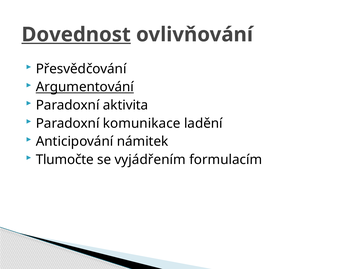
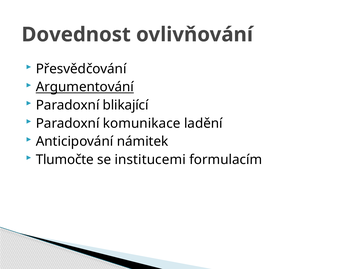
Dovednost underline: present -> none
aktivita: aktivita -> blikající
vyjádřením: vyjádřením -> institucemi
